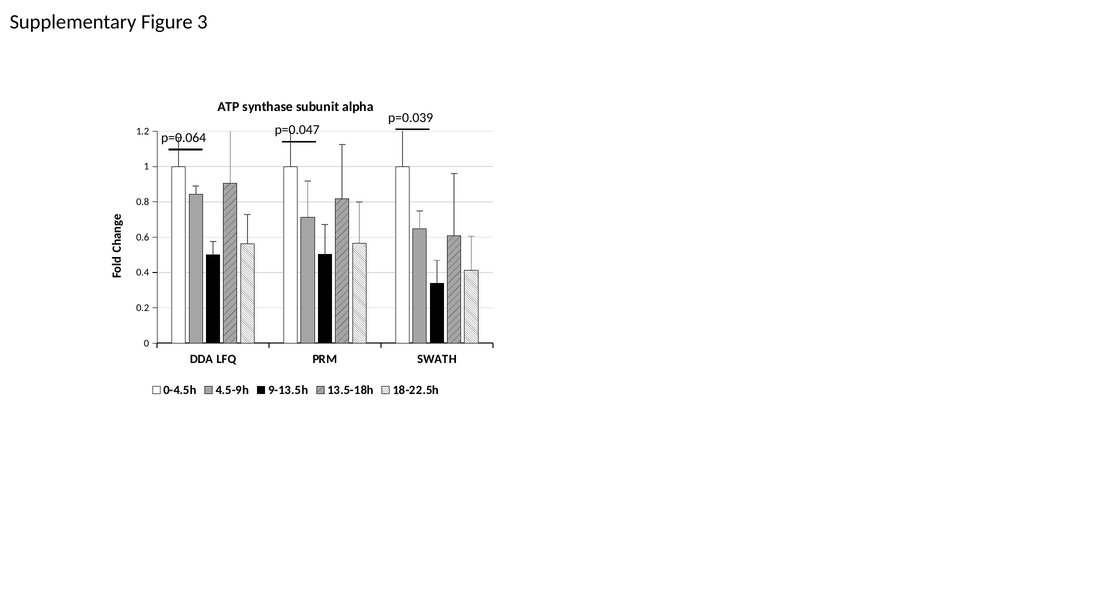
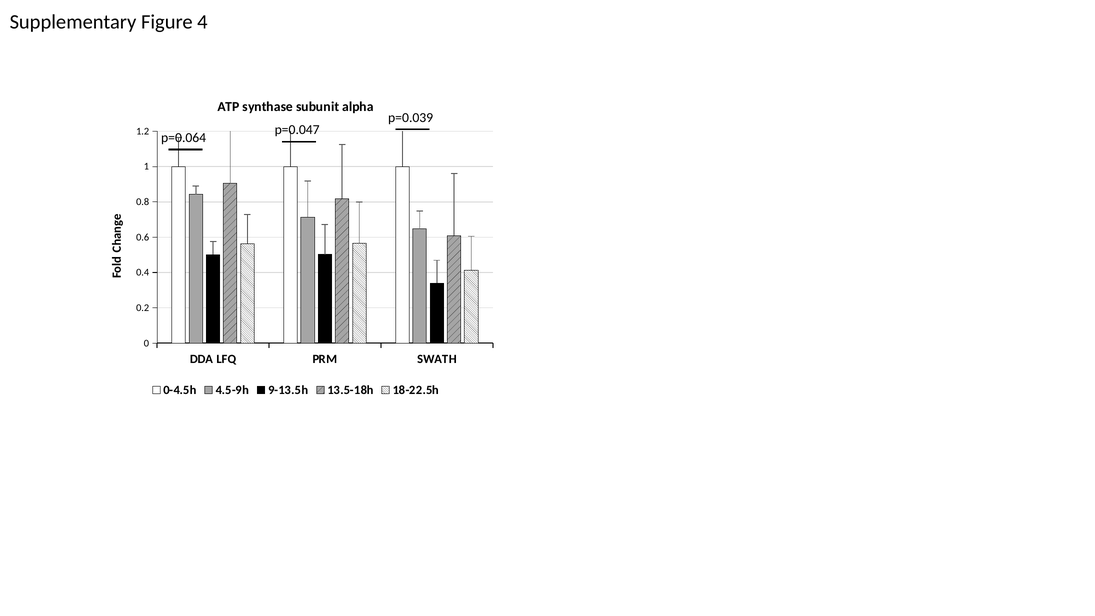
3: 3 -> 4
